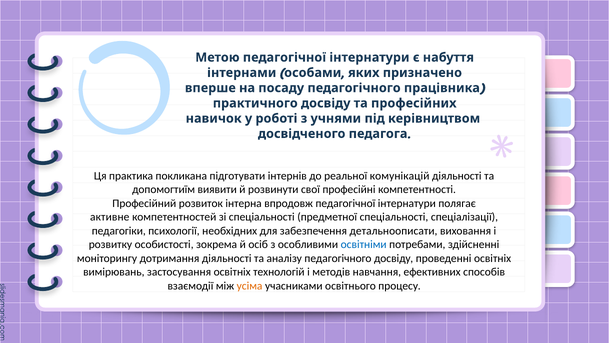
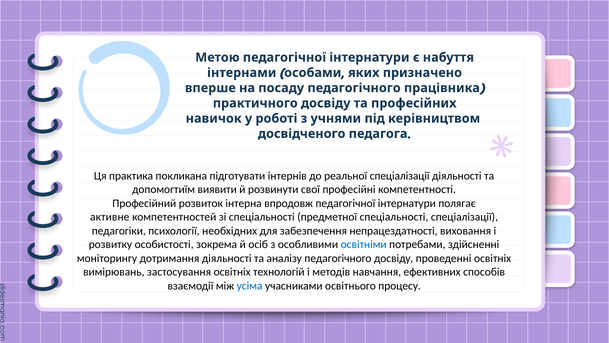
реальної комунікацій: комунікацій -> спеціалізації
детальноописати: детальноописати -> непрацездатності
усіма colour: orange -> blue
